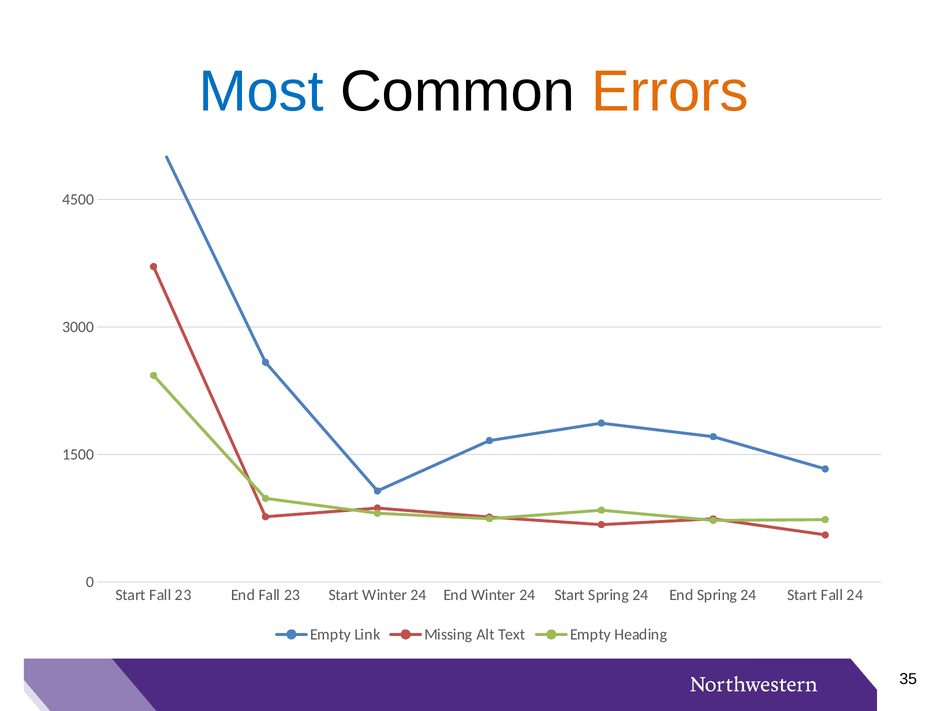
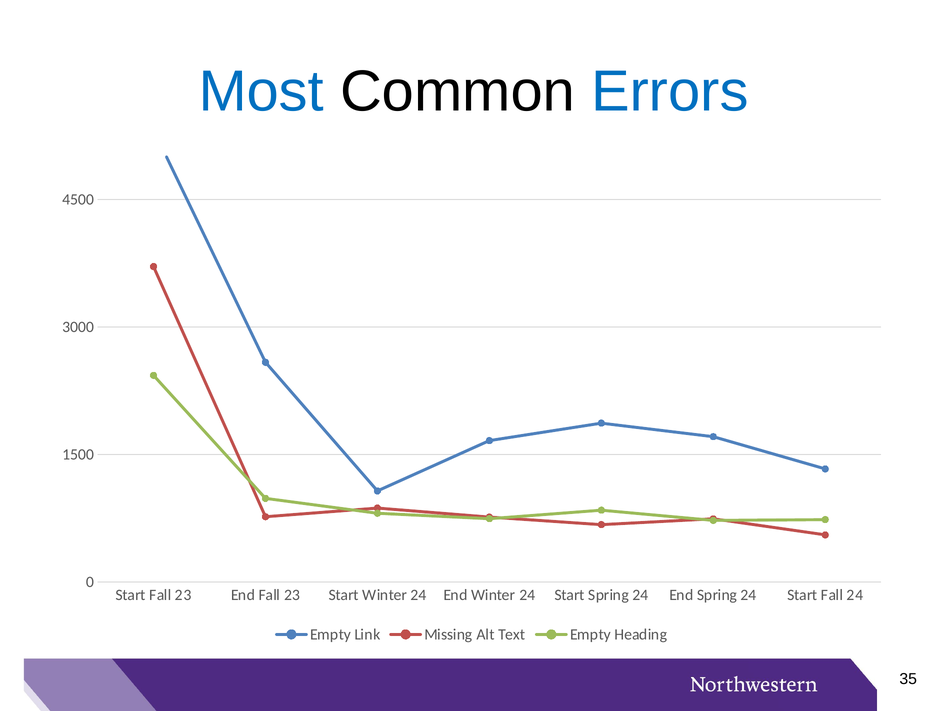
Errors colour: orange -> blue
